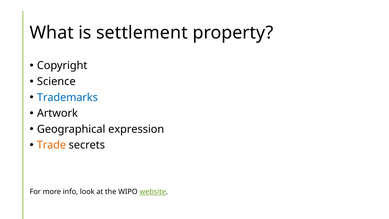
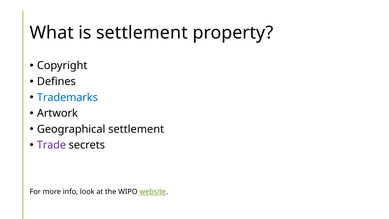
Science: Science -> Defines
Geographical expression: expression -> settlement
Trade colour: orange -> purple
